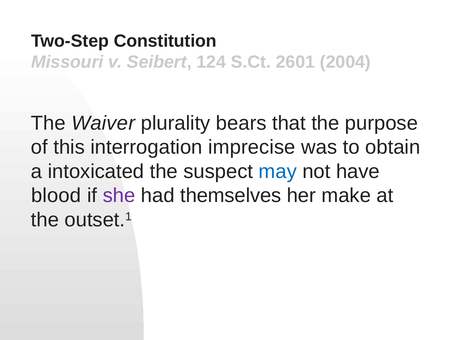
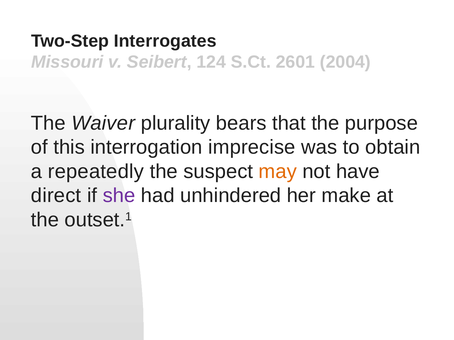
Constitution: Constitution -> Interrogates
intoxicated: intoxicated -> repeatedly
may colour: blue -> orange
blood: blood -> direct
themselves: themselves -> unhindered
